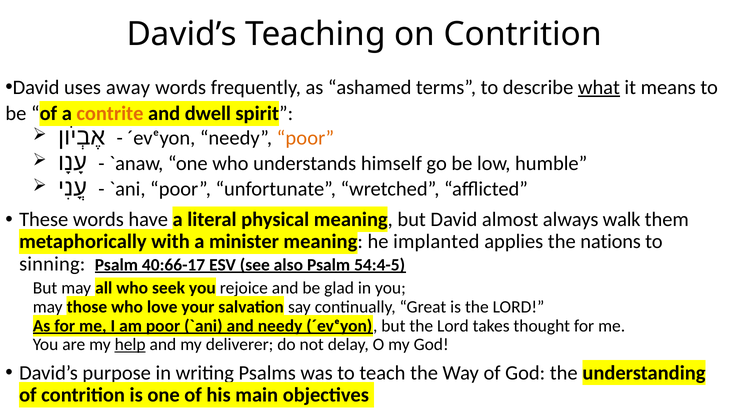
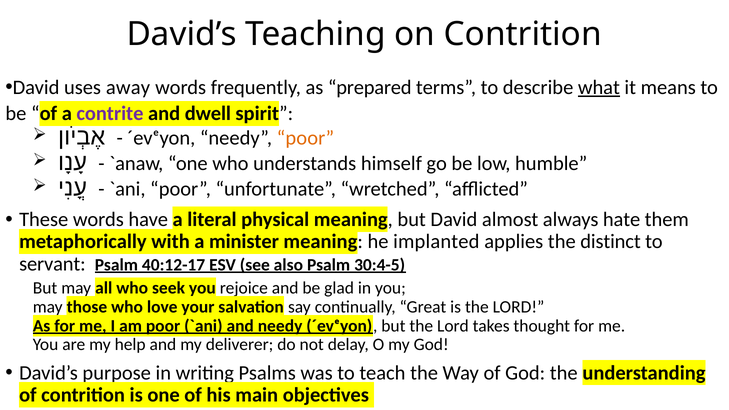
ashamed: ashamed -> prepared
contrite colour: orange -> purple
walk: walk -> hate
nations: nations -> distinct
sinning: sinning -> servant
40:66-17: 40:66-17 -> 40:12-17
54:4-5: 54:4-5 -> 30:4-5
help underline: present -> none
